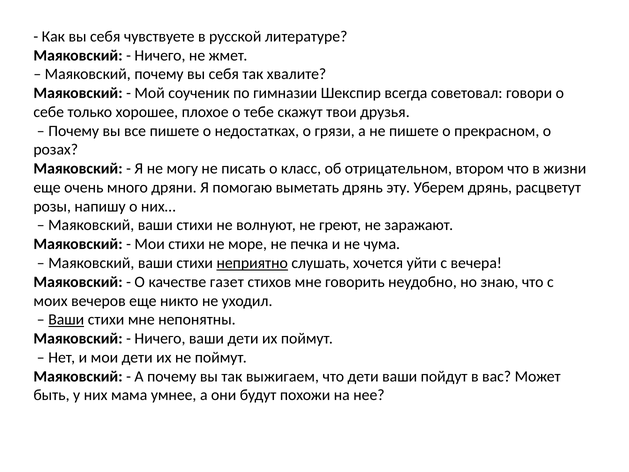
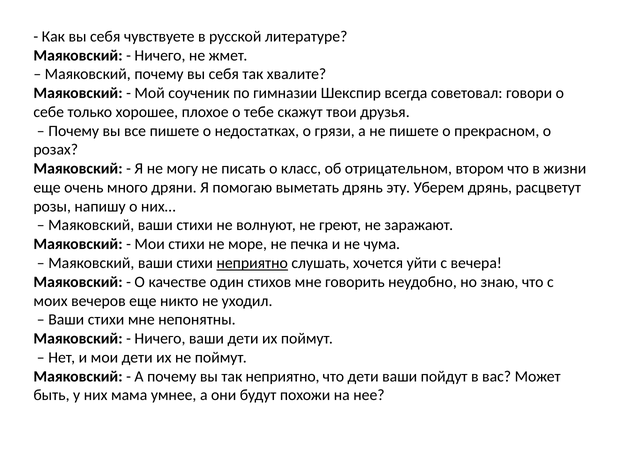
газет: газет -> один
Ваши at (66, 320) underline: present -> none
так выжигаем: выжигаем -> неприятно
